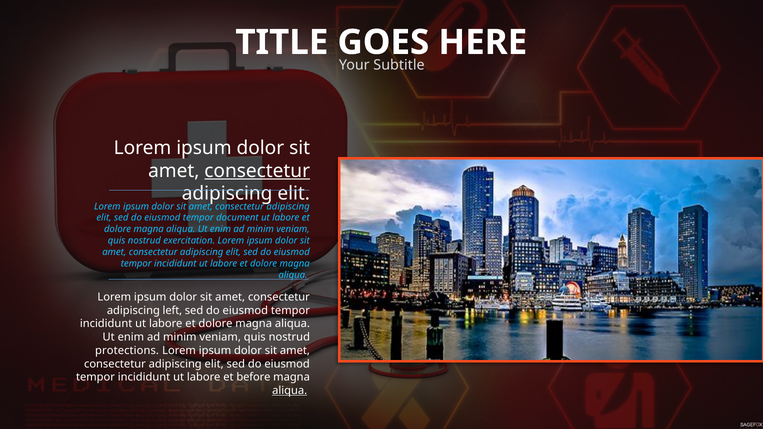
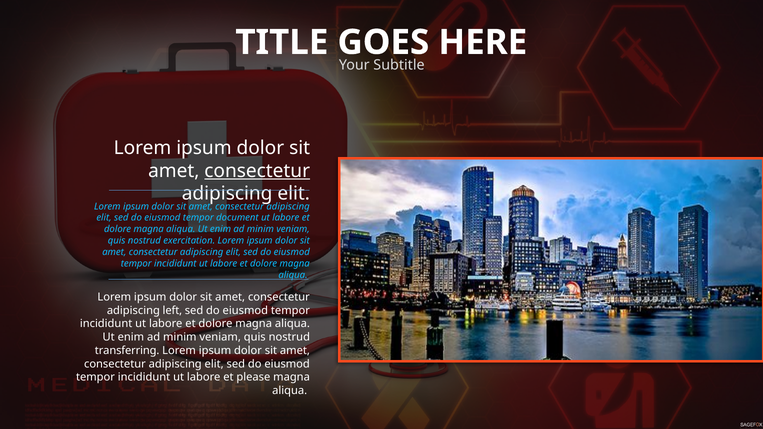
protections: protections -> transferring
before: before -> please
aliqua at (290, 391) underline: present -> none
